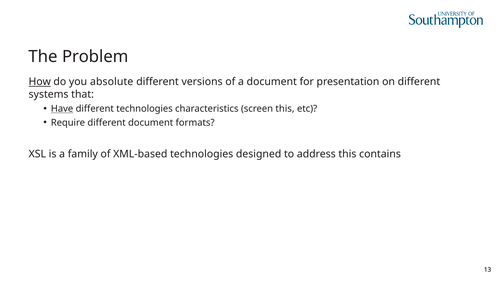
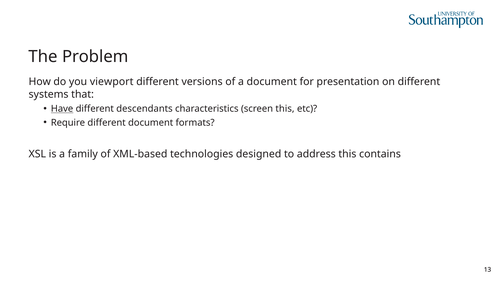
How underline: present -> none
absolute: absolute -> viewport
different technologies: technologies -> descendants
